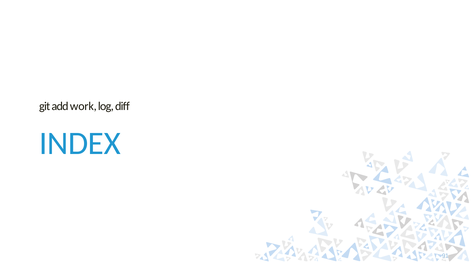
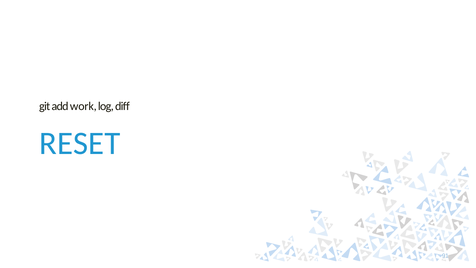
INDEX: INDEX -> RESET
